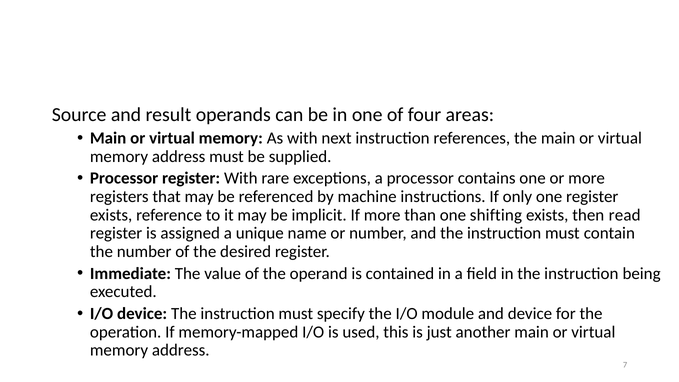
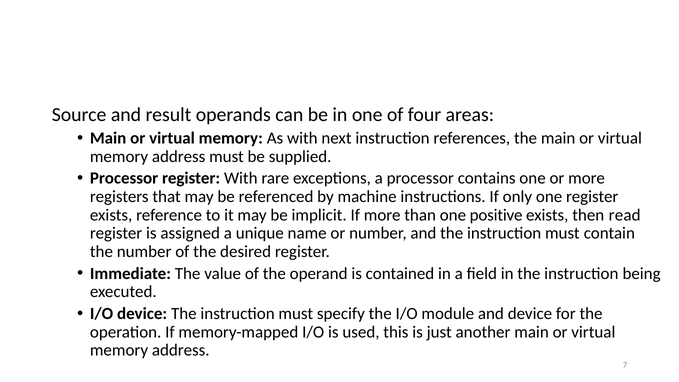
shifting: shifting -> positive
